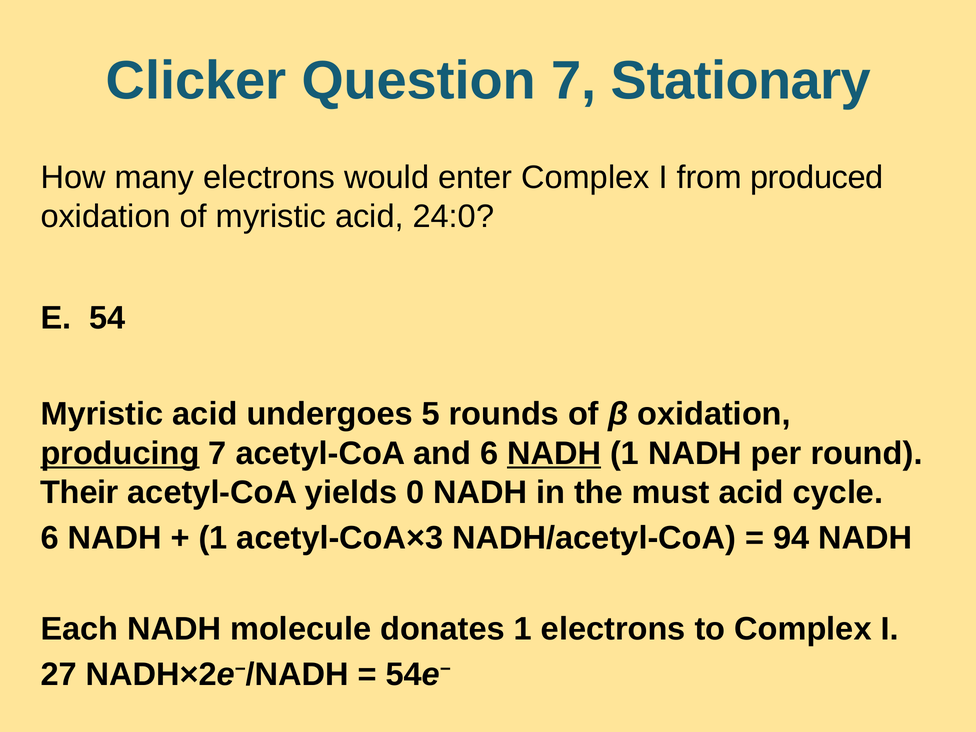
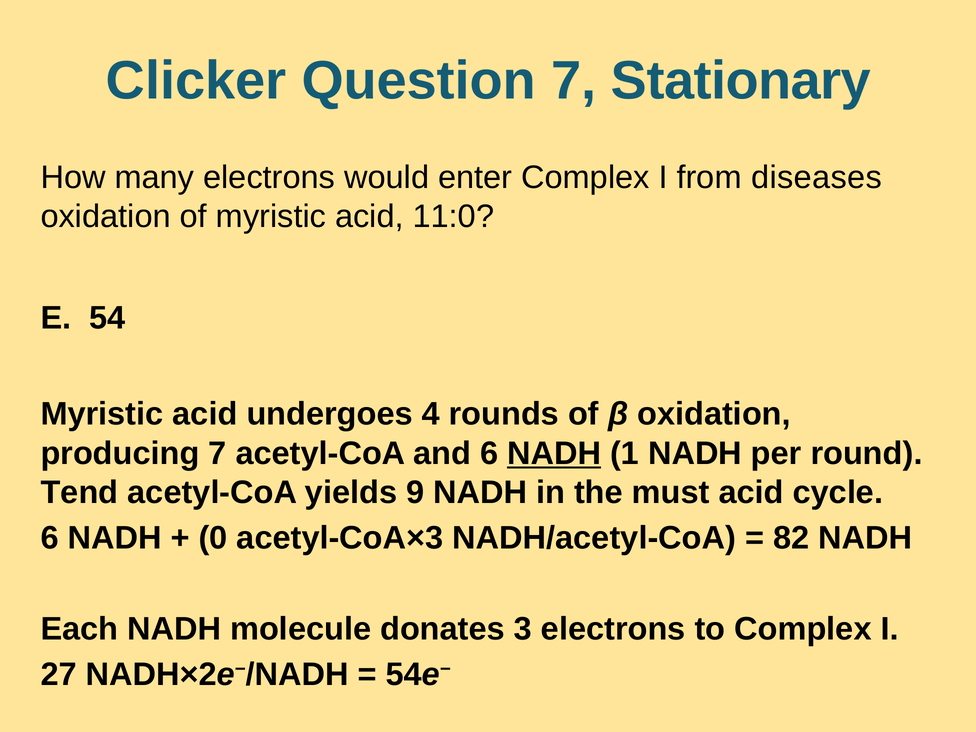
produced: produced -> diseases
24:0: 24:0 -> 11:0
5: 5 -> 4
producing underline: present -> none
Their: Their -> Tend
0: 0 -> 9
1 at (213, 538): 1 -> 0
94: 94 -> 82
donates 1: 1 -> 3
